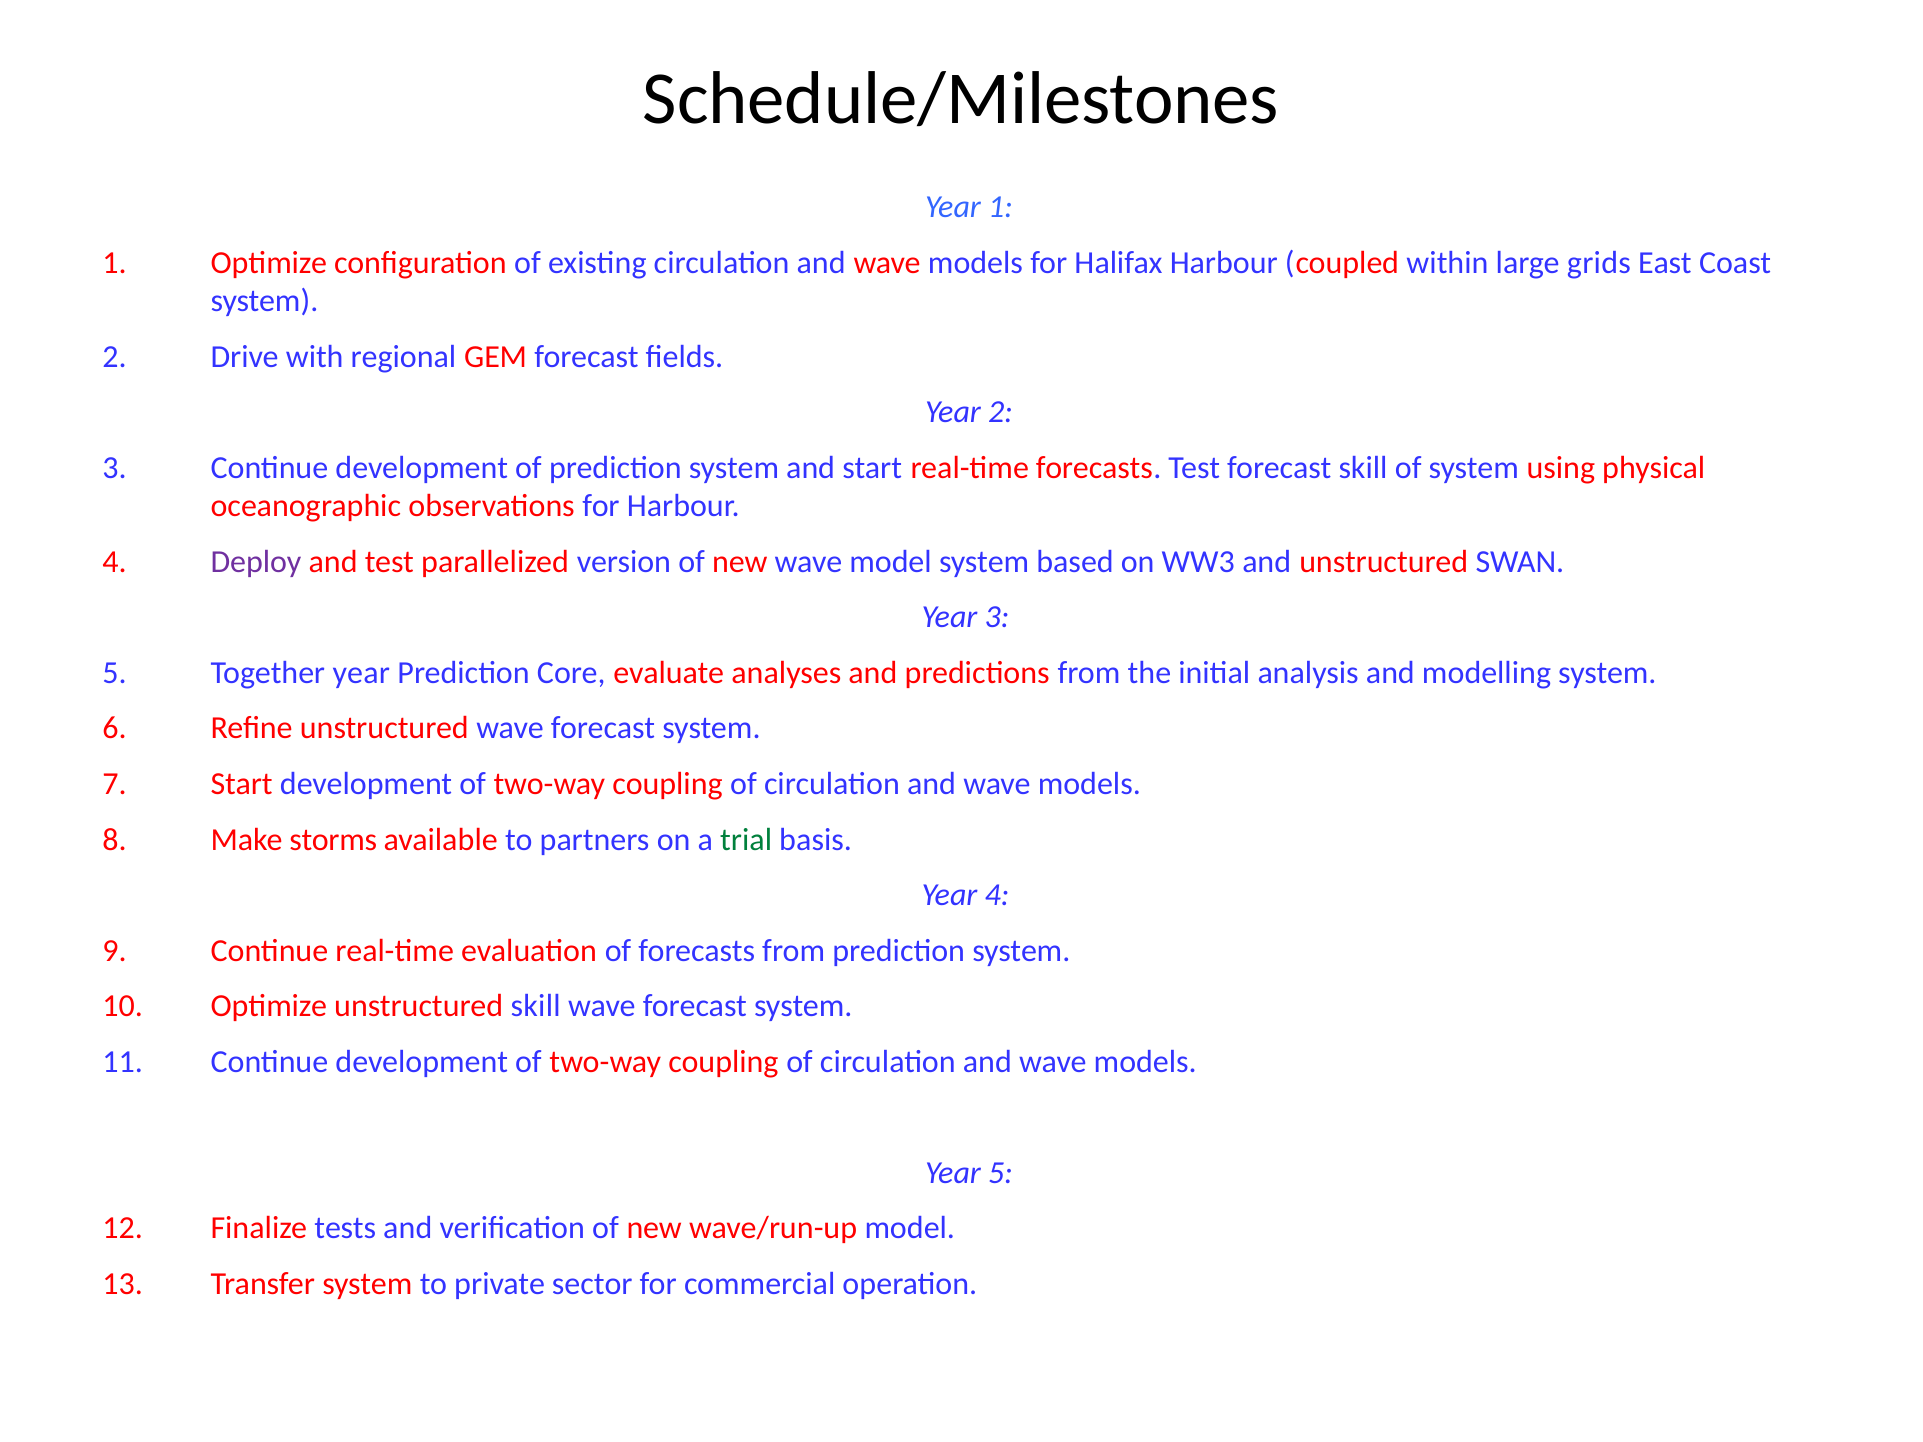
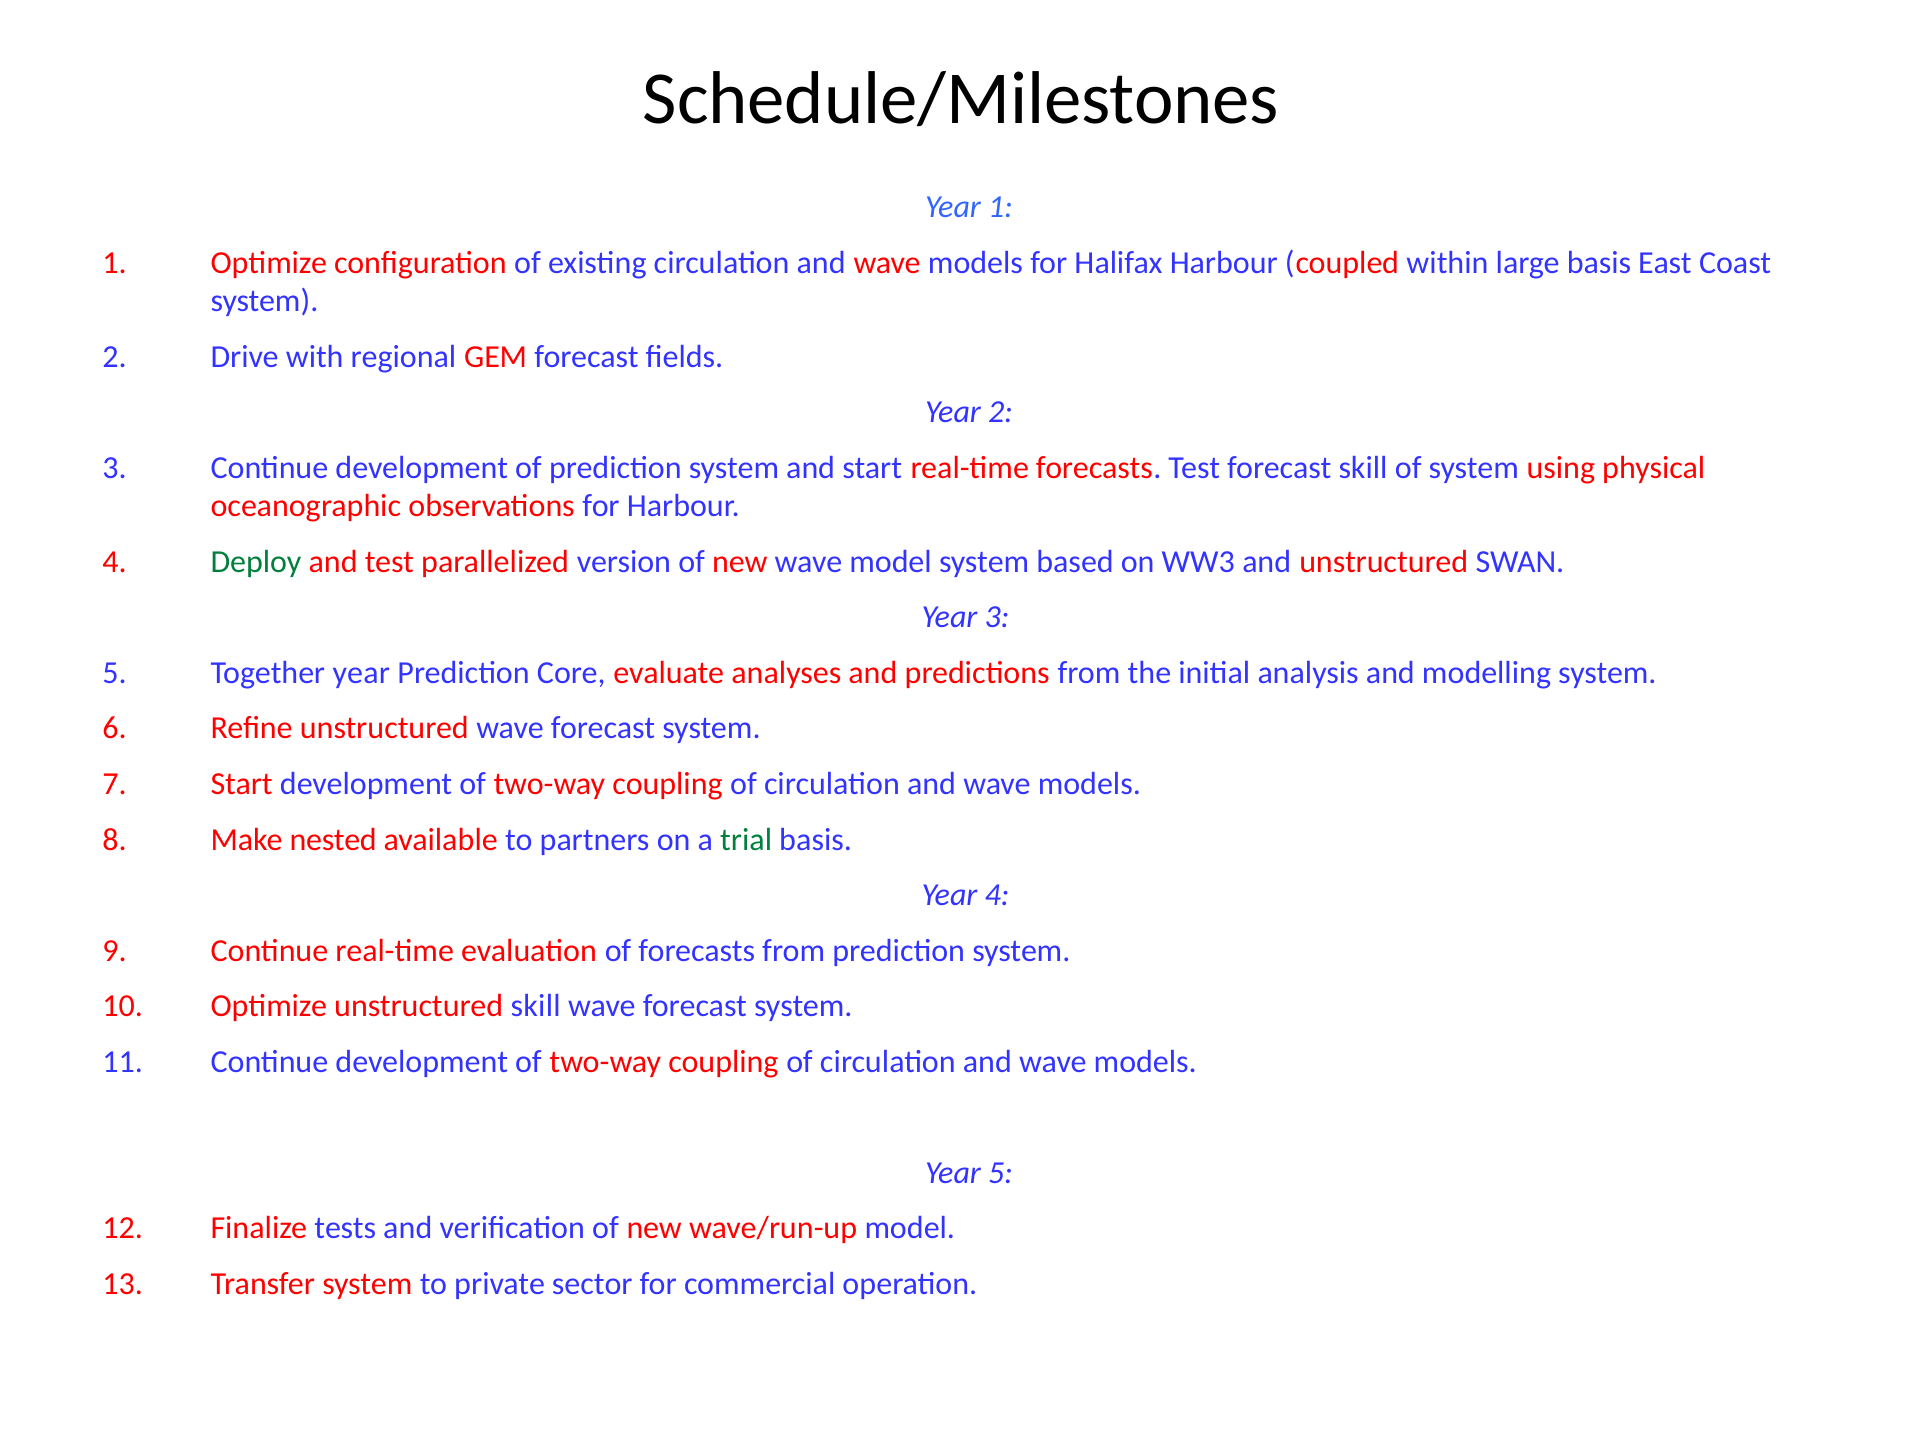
large grids: grids -> basis
Deploy colour: purple -> green
storms: storms -> nested
